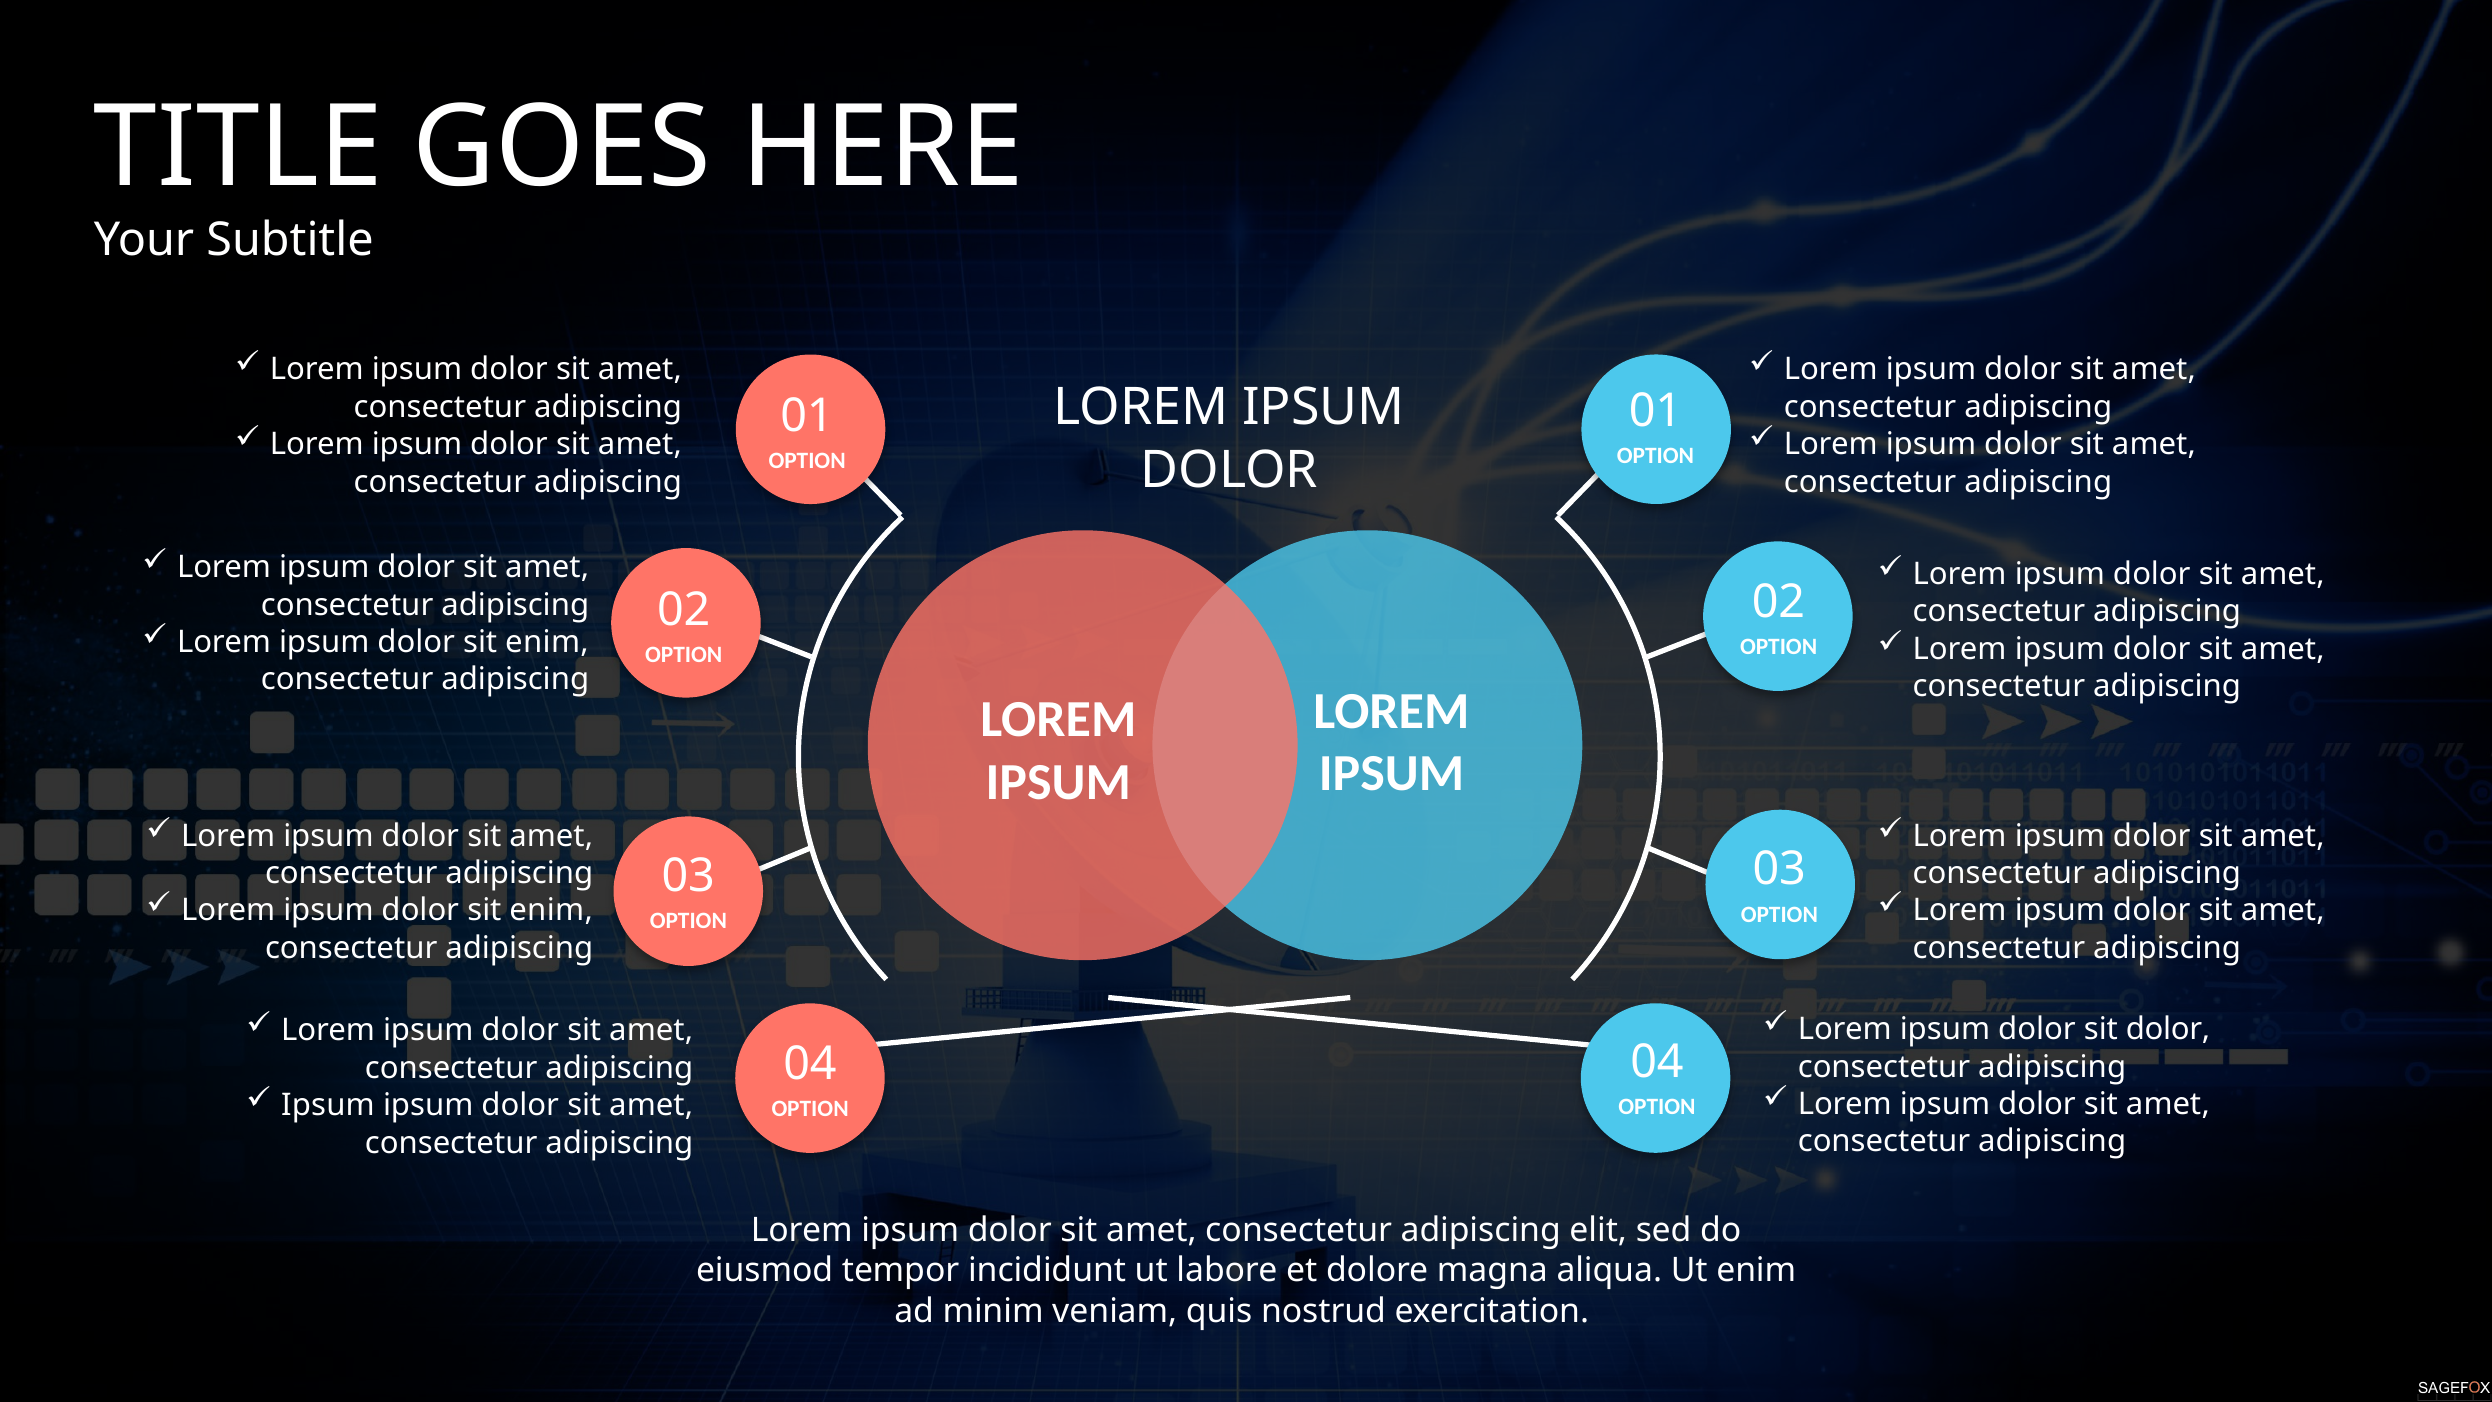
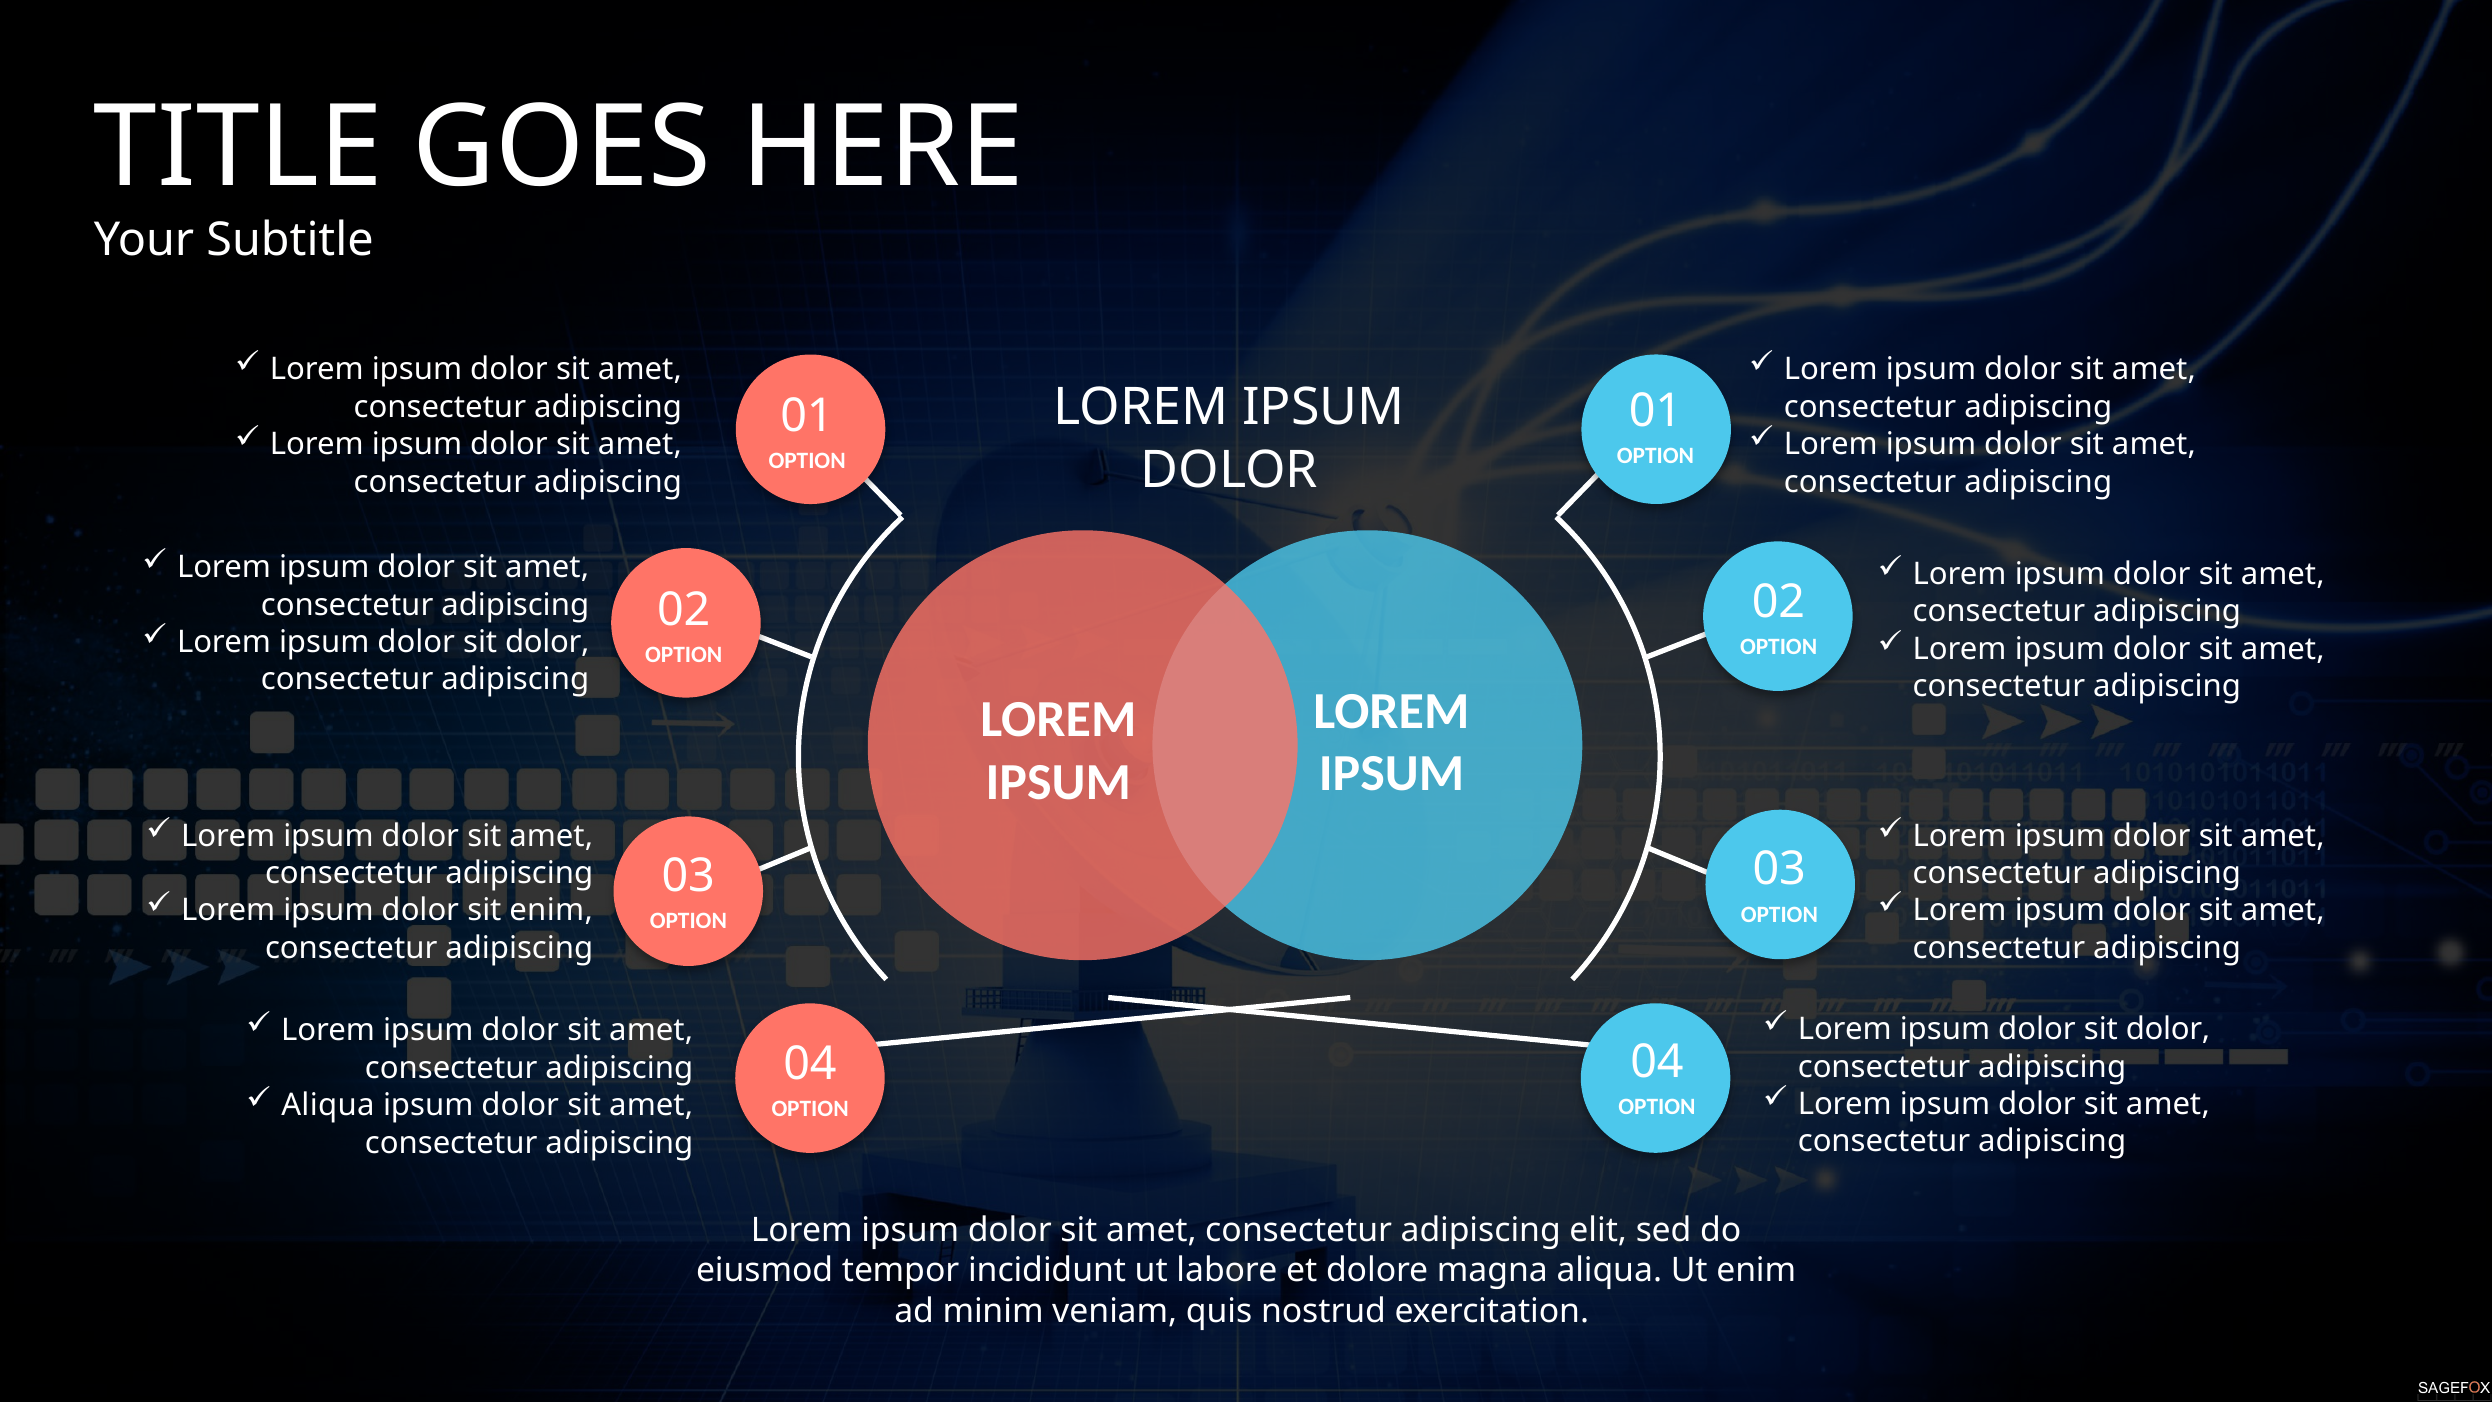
enim at (547, 642): enim -> dolor
Ipsum at (328, 1105): Ipsum -> Aliqua
